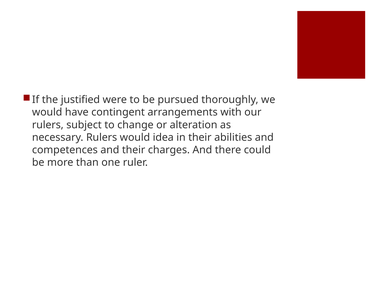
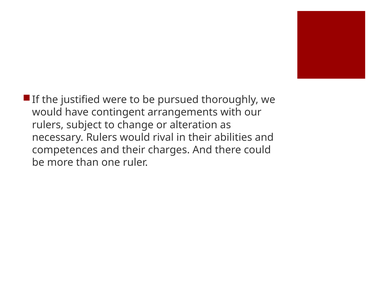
idea: idea -> rival
